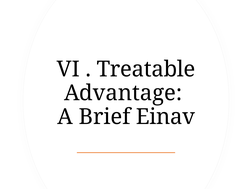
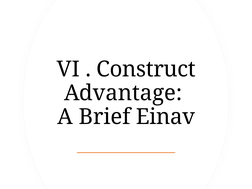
Treatable: Treatable -> Construct
